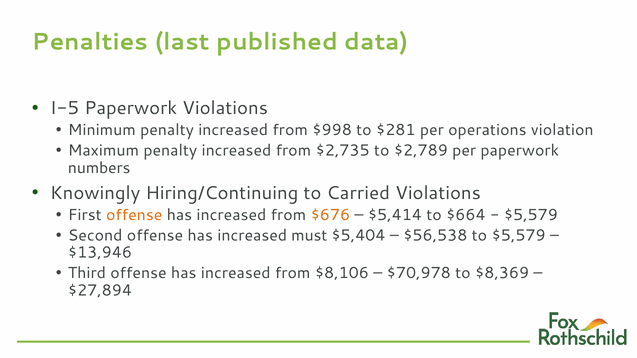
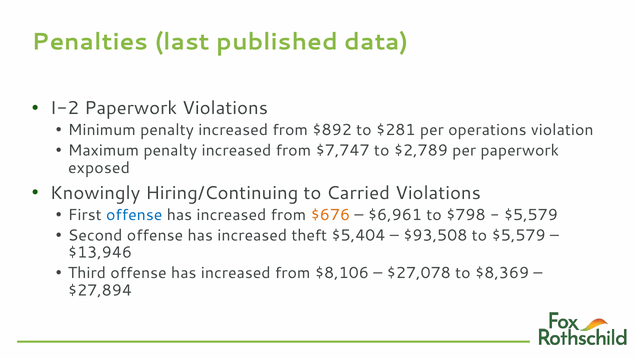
I-5: I-5 -> I-2
$998: $998 -> $892
$2,735: $2,735 -> $7,747
numbers: numbers -> exposed
offense at (134, 215) colour: orange -> blue
$5,414: $5,414 -> $6,961
$664: $664 -> $798
must: must -> theft
$56,538: $56,538 -> $93,508
$70,978: $70,978 -> $27,078
